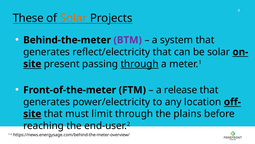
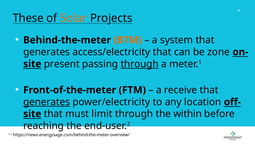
BTM colour: purple -> orange
reflect/electricity: reflect/electricity -> access/electricity
be solar: solar -> zone
release: release -> receive
generates at (47, 102) underline: none -> present
plains: plains -> within
